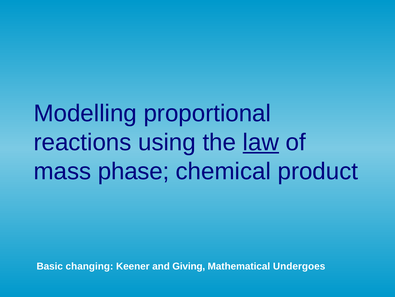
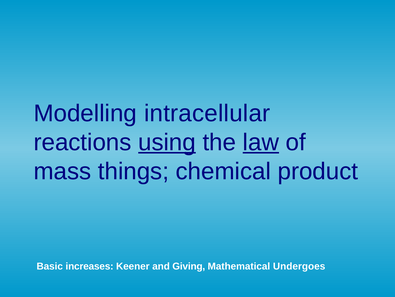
proportional: proportional -> intracellular
using underline: none -> present
phase: phase -> things
changing: changing -> increases
